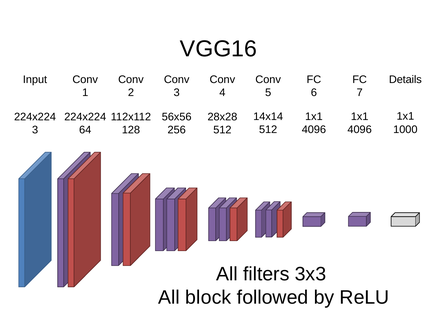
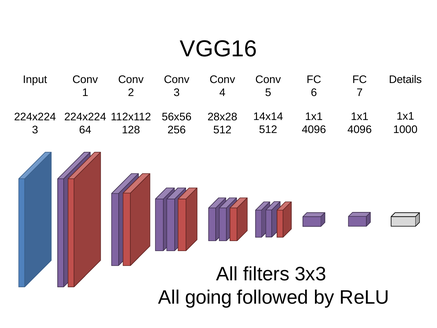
block: block -> going
